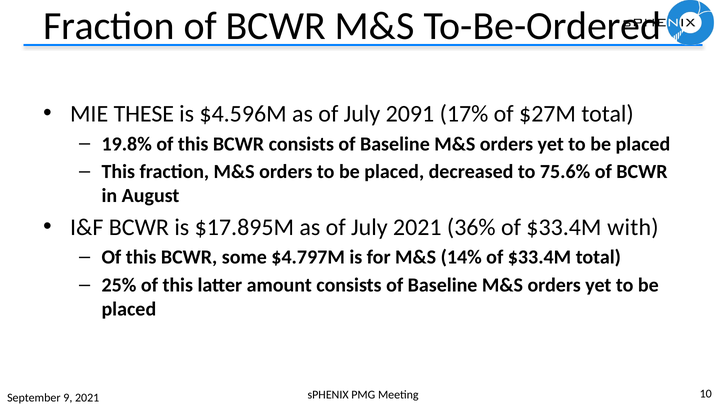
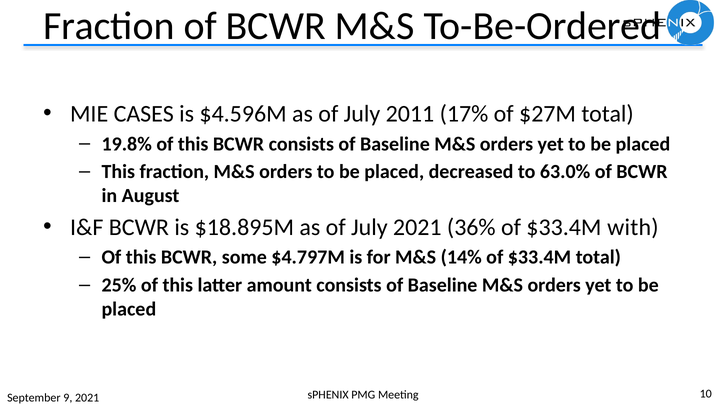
THESE: THESE -> CASES
2091: 2091 -> 2011
75.6%: 75.6% -> 63.0%
$17.895M: $17.895M -> $18.895M
